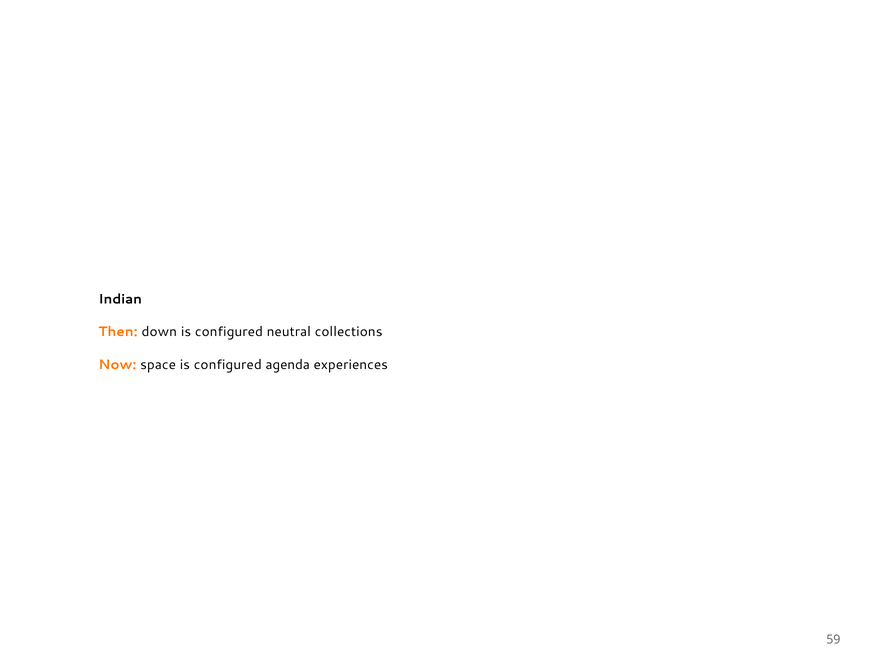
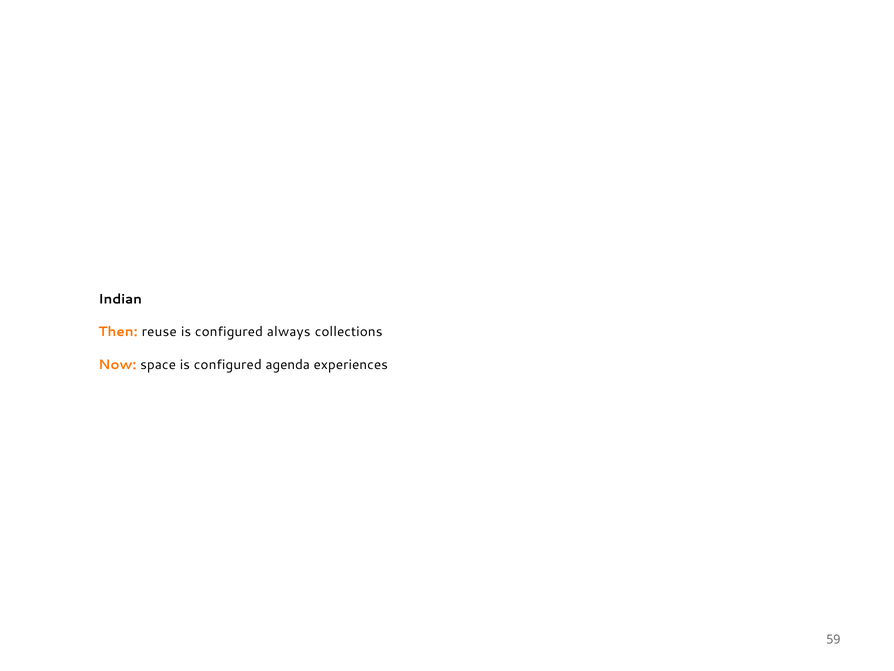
down: down -> reuse
neutral: neutral -> always
